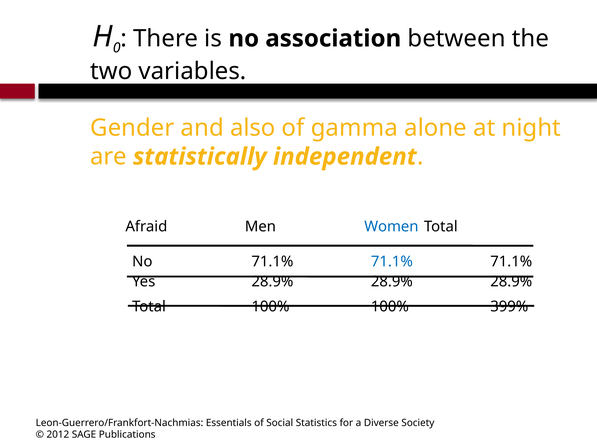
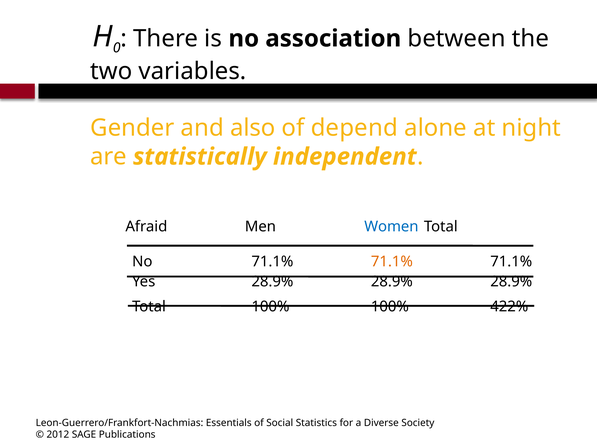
gamma: gamma -> depend
71.1% at (392, 261) colour: blue -> orange
399%: 399% -> 422%
